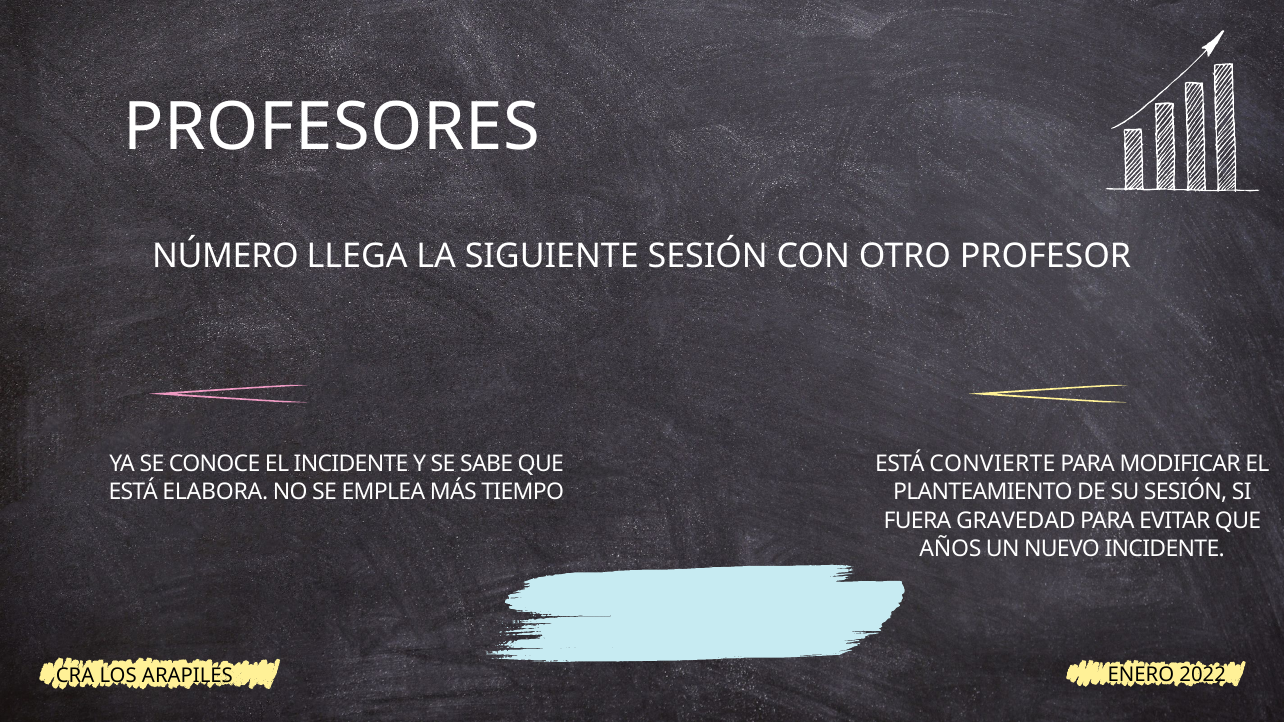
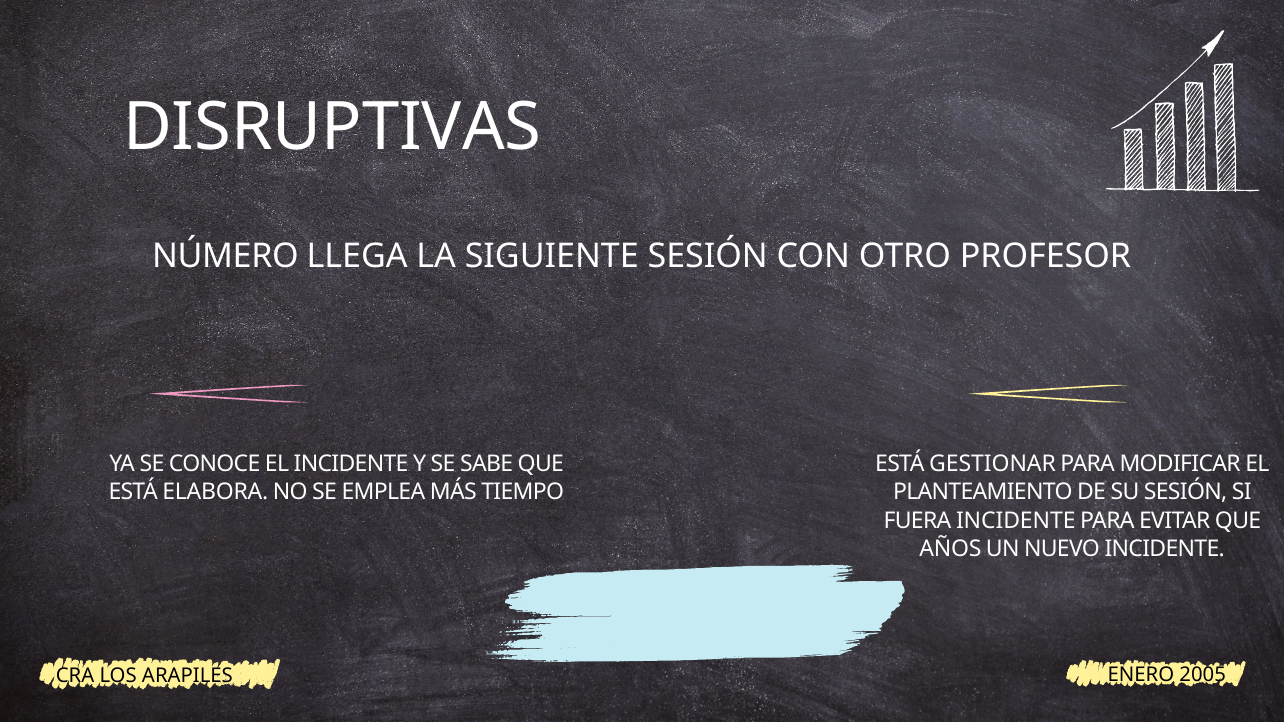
PROFESORES: PROFESORES -> DISRUPTIVAS
CONVIERTE: CONVIERTE -> GESTIONAR
FUERA GRAVEDAD: GRAVEDAD -> INCIDENTE
2022: 2022 -> 2005
